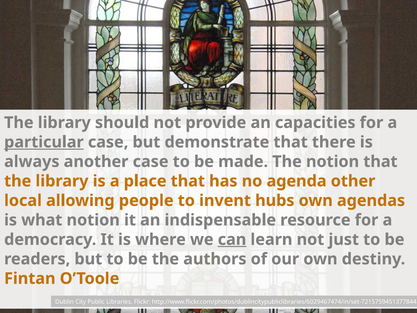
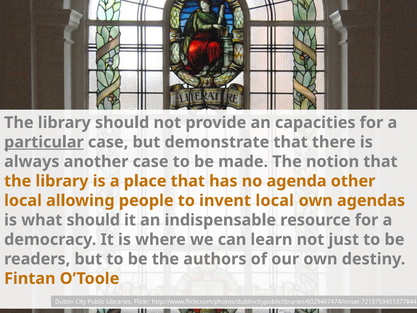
invent hubs: hubs -> local
what notion: notion -> should
can underline: present -> none
